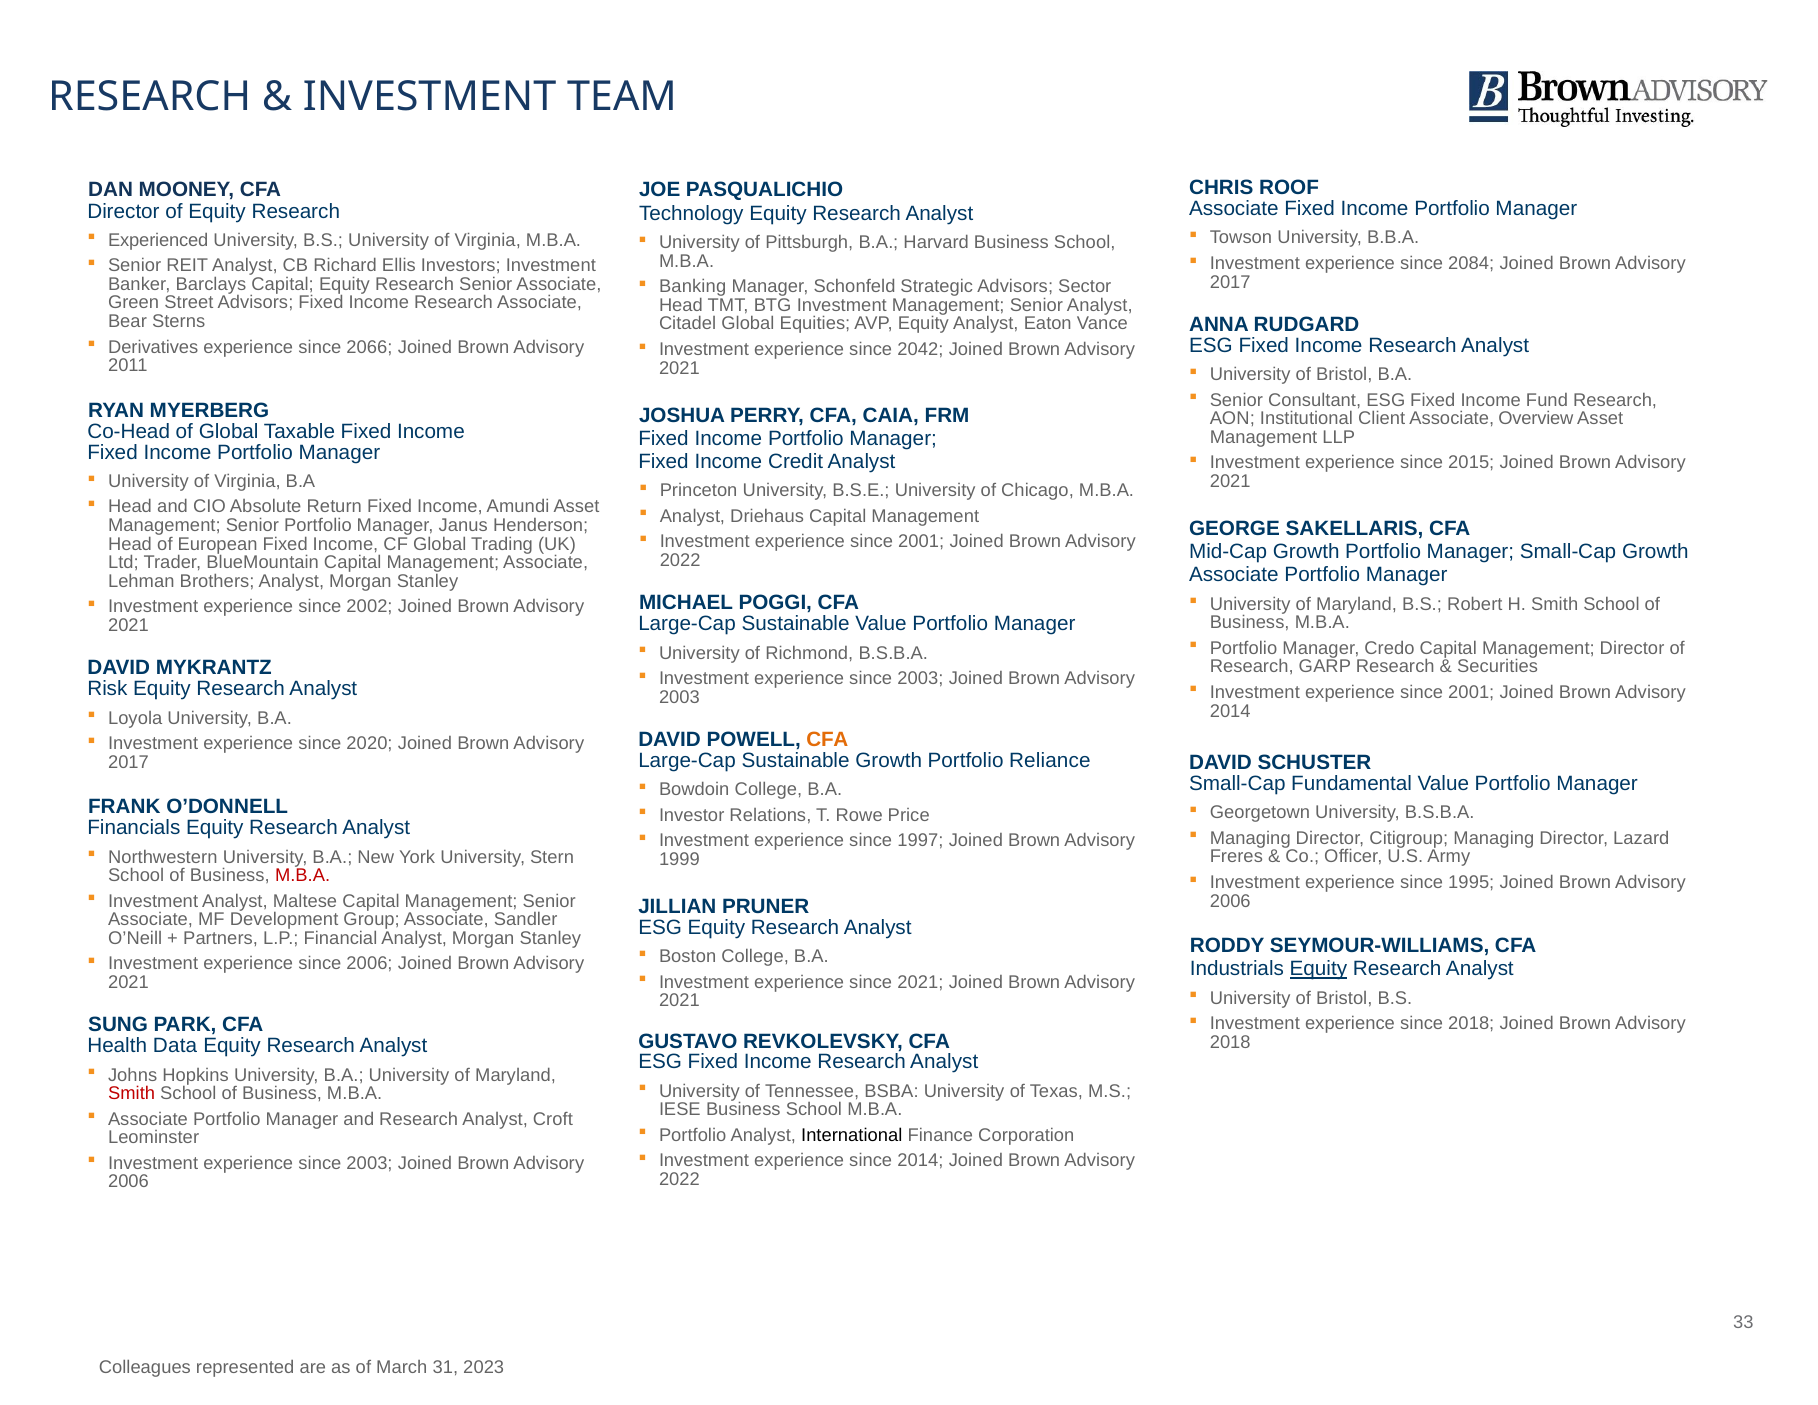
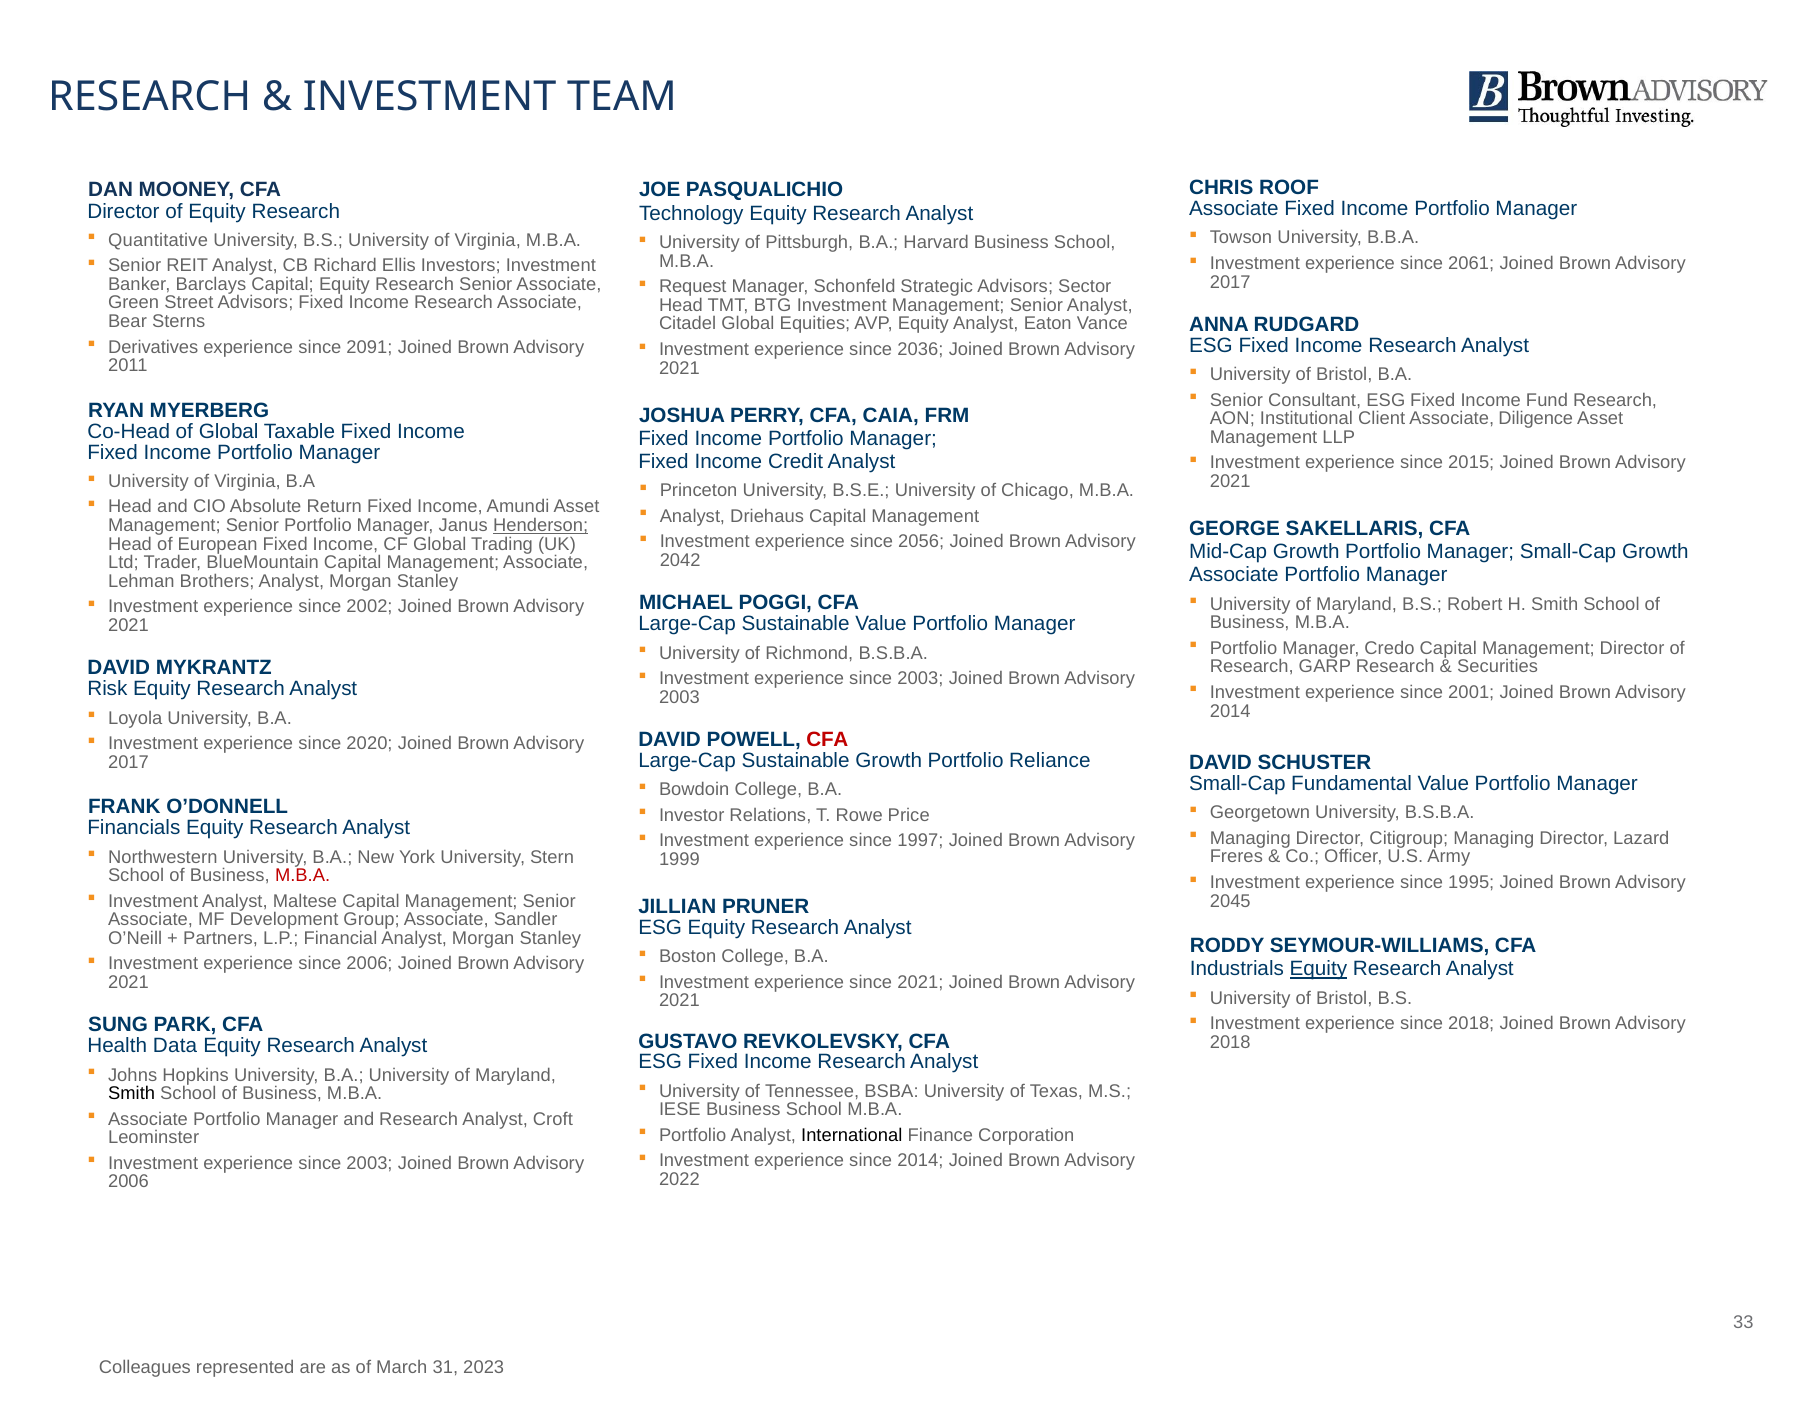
Experienced: Experienced -> Quantitative
2084: 2084 -> 2061
Banking: Banking -> Request
2066: 2066 -> 2091
2042: 2042 -> 2036
Overview: Overview -> Diligence
Henderson underline: none -> present
2001 at (921, 542): 2001 -> 2056
2022 at (680, 560): 2022 -> 2042
CFA at (827, 740) colour: orange -> red
2006 at (1230, 901): 2006 -> 2045
Smith at (132, 1093) colour: red -> black
